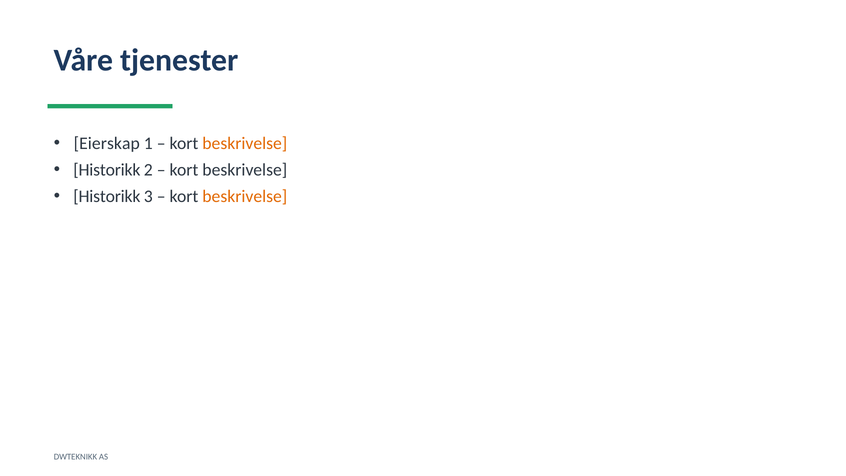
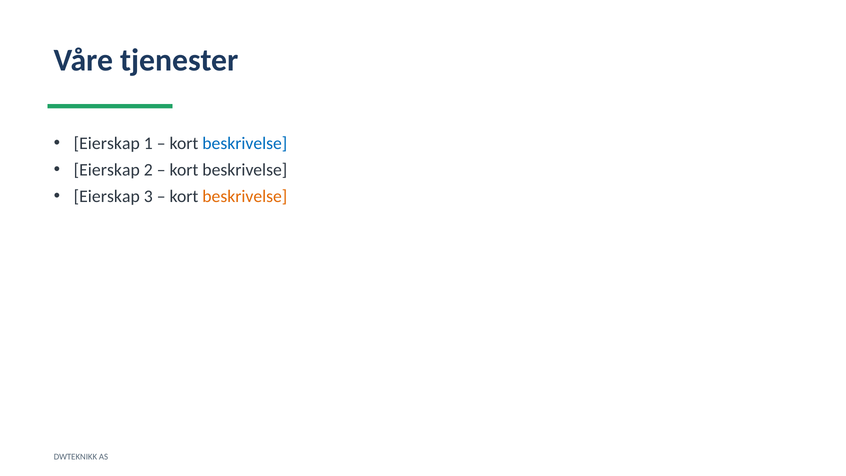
beskrivelse at (245, 143) colour: orange -> blue
Historikk at (107, 170): Historikk -> Eierskap
Historikk at (107, 196): Historikk -> Eierskap
